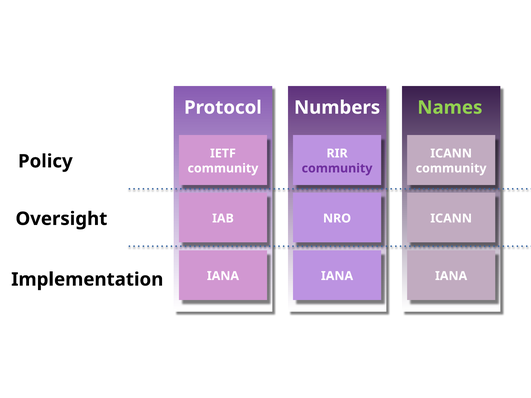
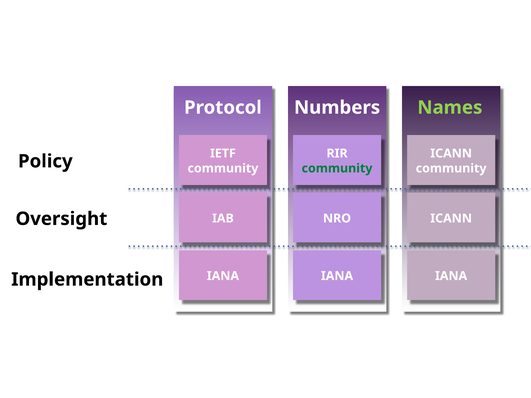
community at (337, 168) colour: purple -> green
